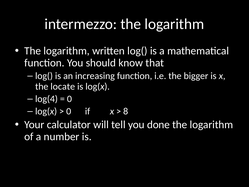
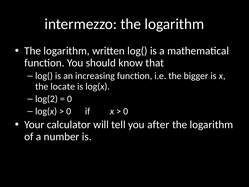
log(4: log(4 -> log(2
8 at (126, 111): 8 -> 0
done: done -> after
